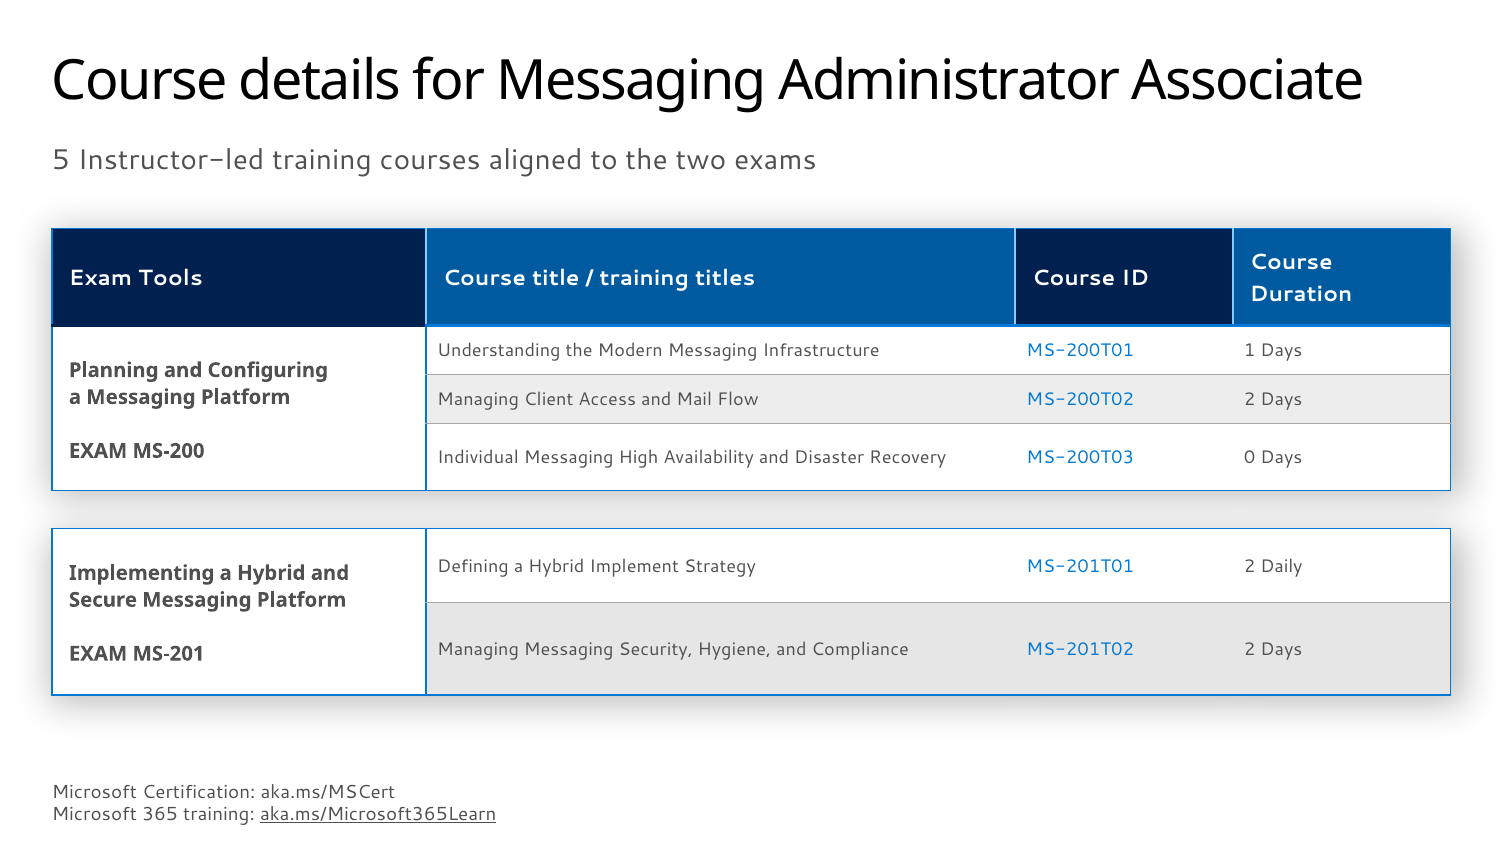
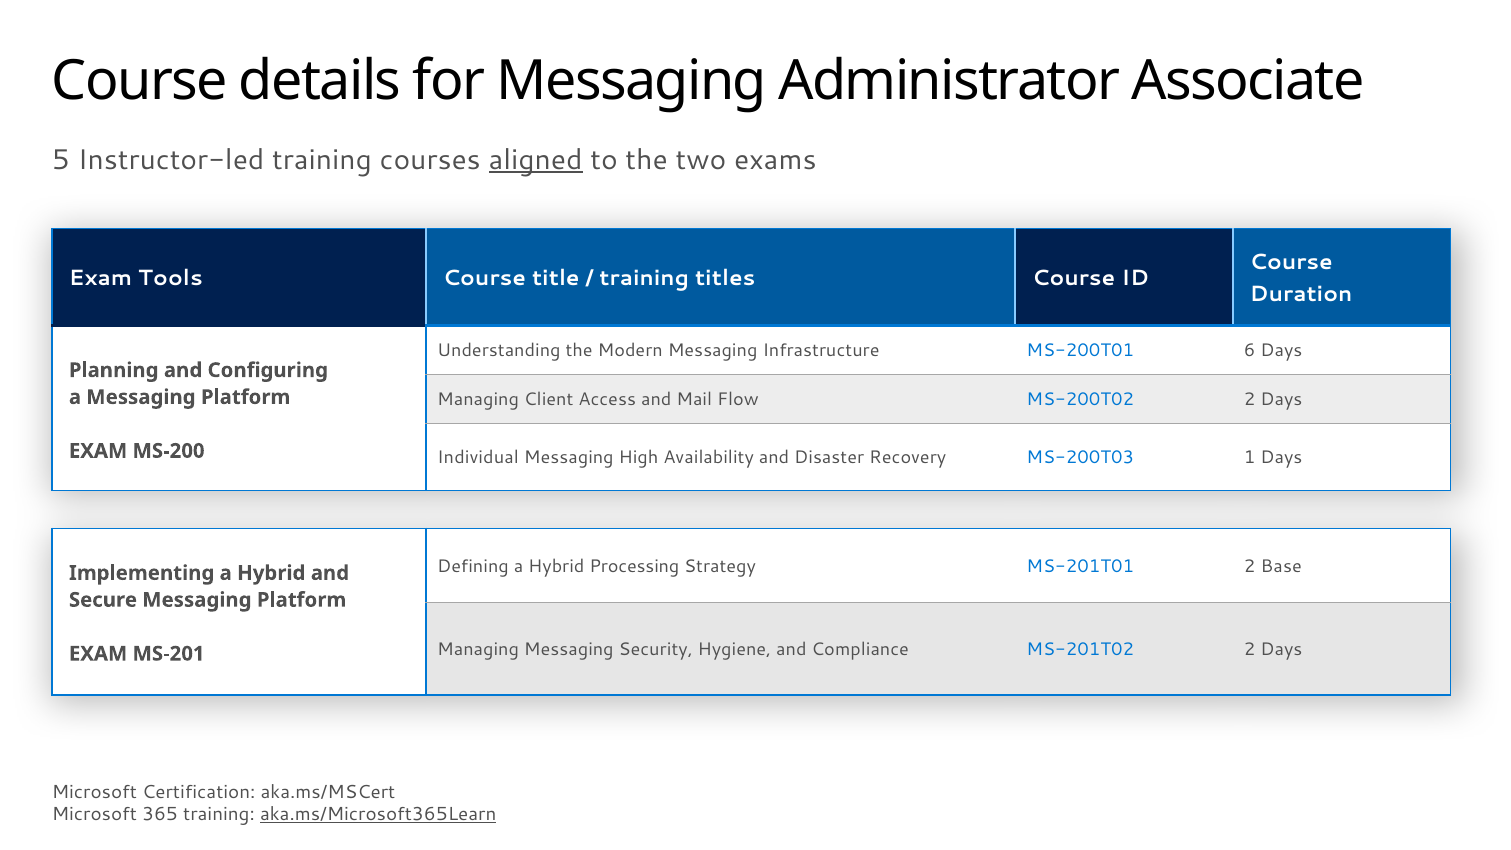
aligned underline: none -> present
1: 1 -> 6
0: 0 -> 1
Implement: Implement -> Processing
Daily: Daily -> Base
